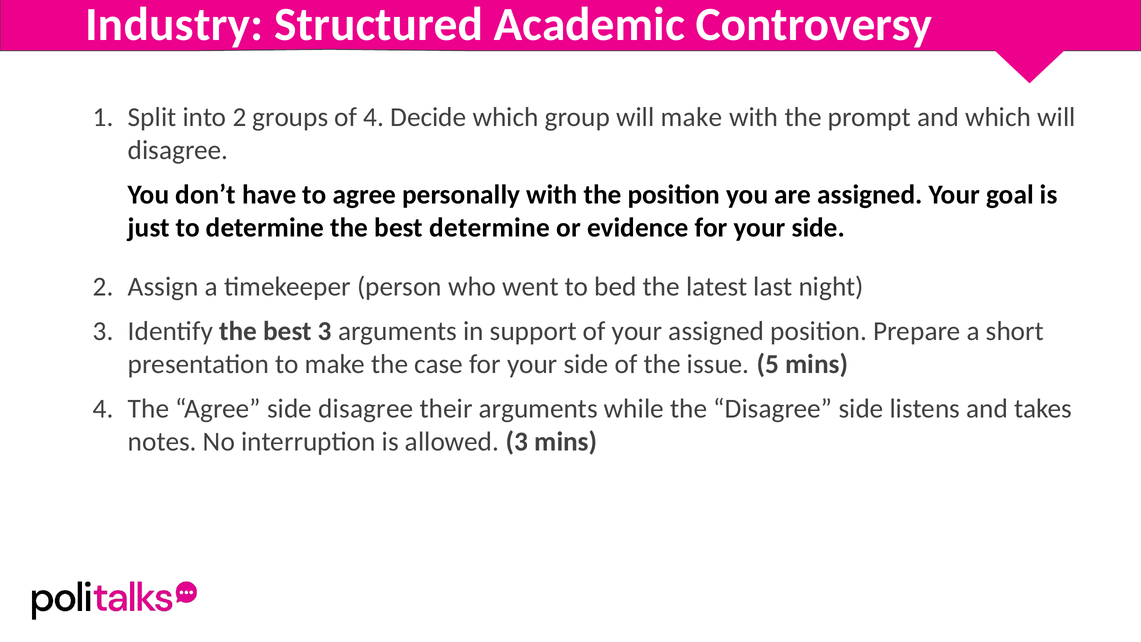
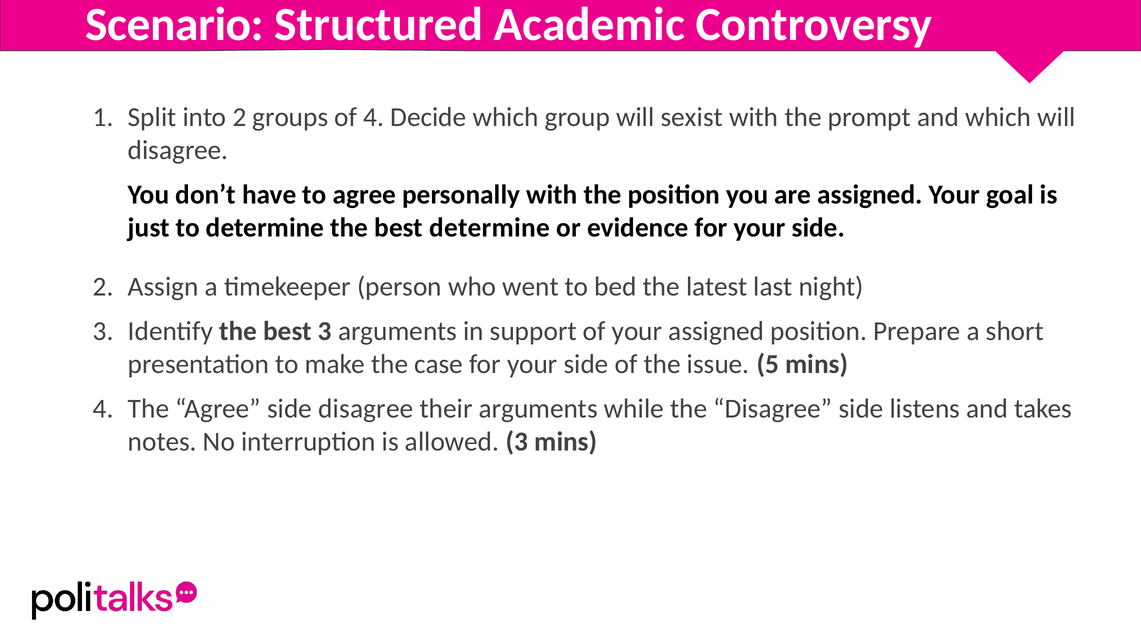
Industry: Industry -> Scenario
will make: make -> sexist
